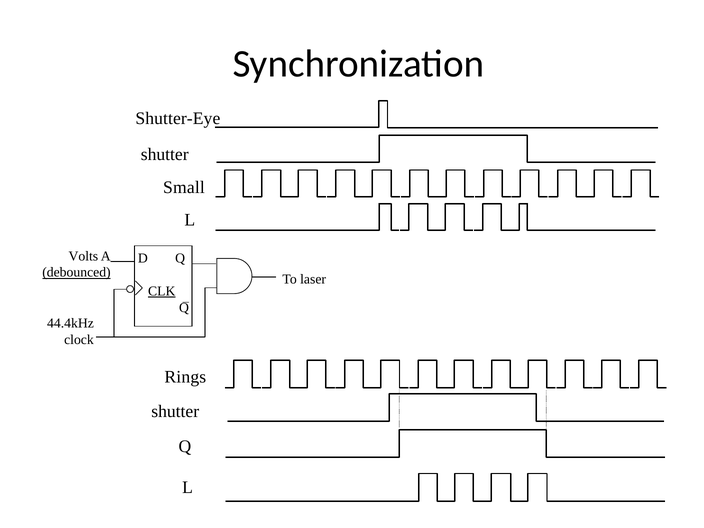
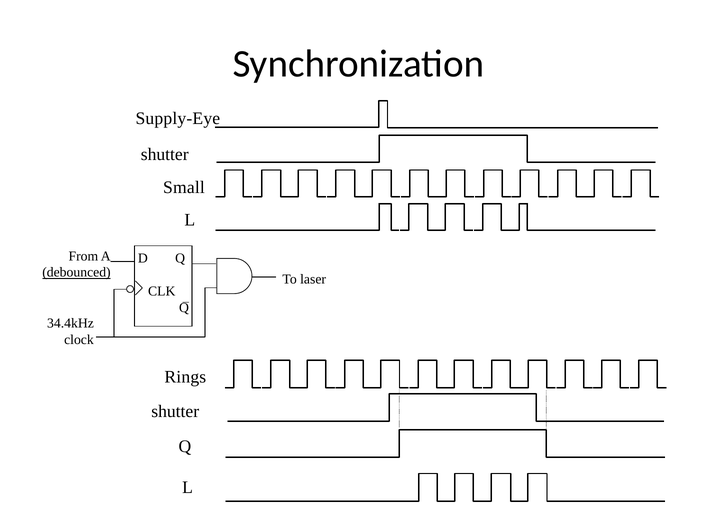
Shutter-Eye: Shutter-Eye -> Supply-Eye
Volts: Volts -> From
CLK underline: present -> none
44.4kHz: 44.4kHz -> 34.4kHz
